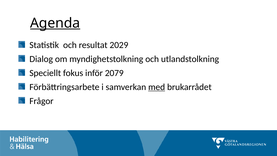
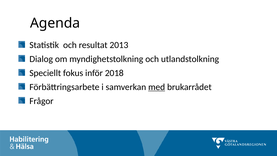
Agenda underline: present -> none
2029: 2029 -> 2013
2079: 2079 -> 2018
